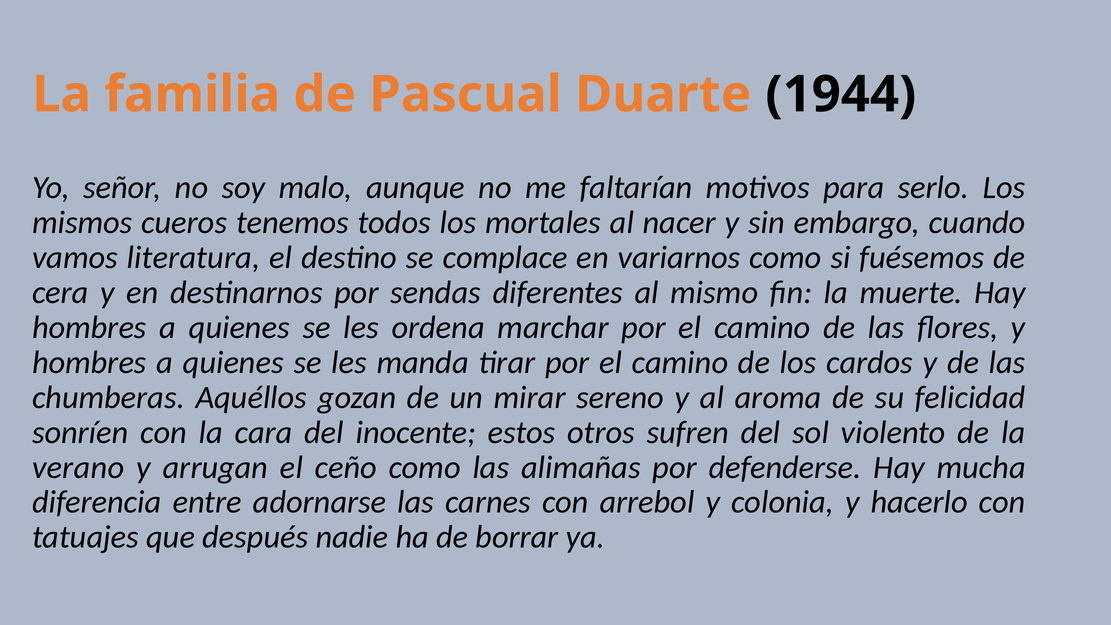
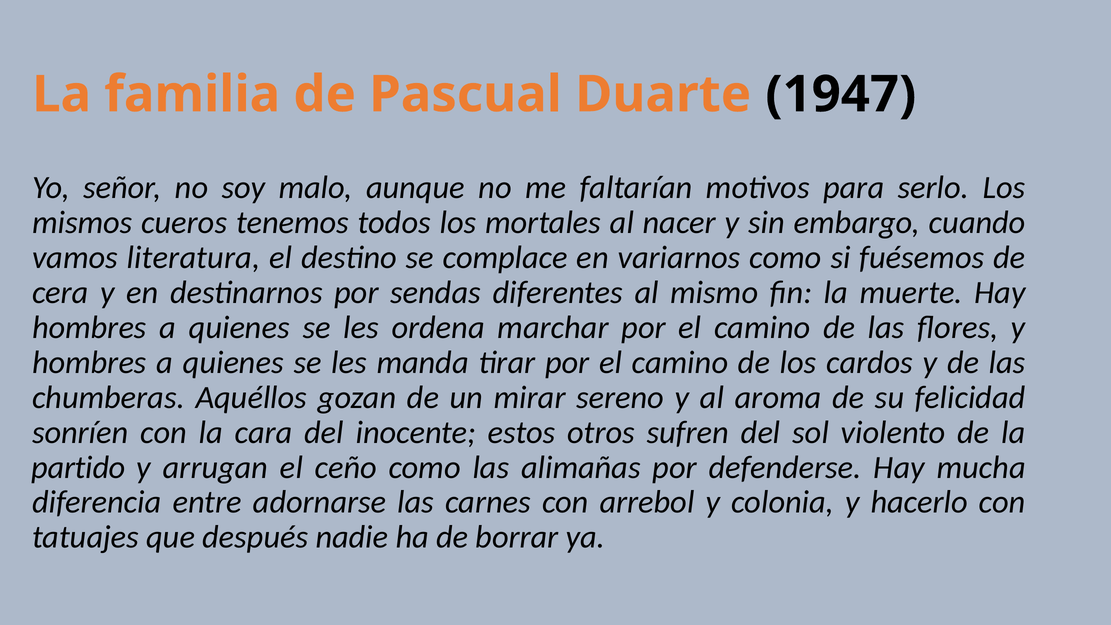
1944: 1944 -> 1947
verano: verano -> partido
